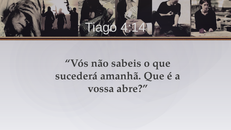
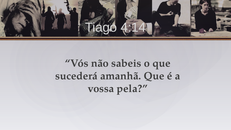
abre: abre -> pela
